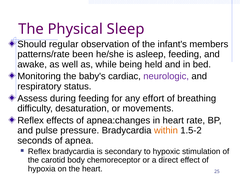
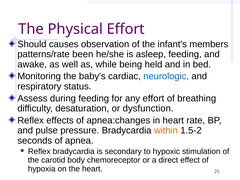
Physical Sleep: Sleep -> Effort
regular: regular -> causes
neurologic colour: purple -> blue
movements: movements -> dysfunction
